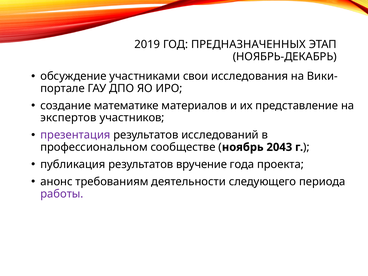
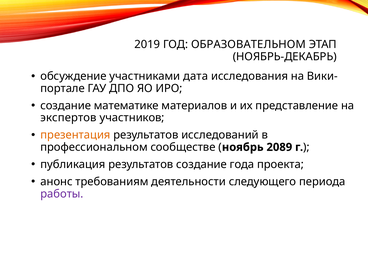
ПРЕДНАЗНАЧЕННЫХ: ПРЕДНАЗНАЧЕННЫХ -> ОБРАЗОВАТЕЛЬНОМ
свои: свои -> дата
презентация colour: purple -> orange
2043: 2043 -> 2089
результатов вручение: вручение -> создание
